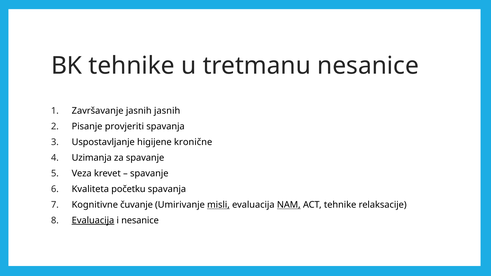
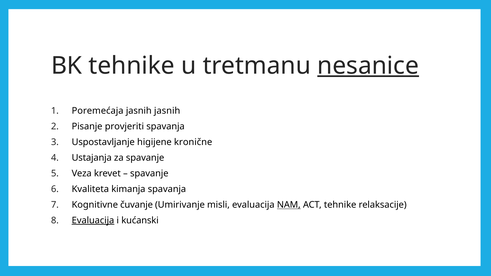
nesanice at (368, 66) underline: none -> present
Završavanje: Završavanje -> Poremećaja
Uzimanja: Uzimanja -> Ustajanja
početku: početku -> kimanja
misli underline: present -> none
i nesanice: nesanice -> kućanski
